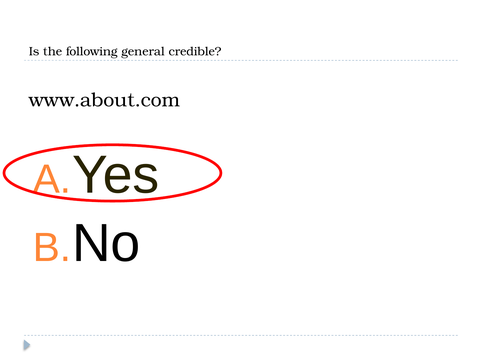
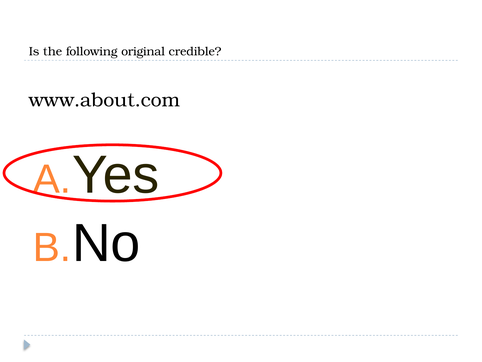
general: general -> original
